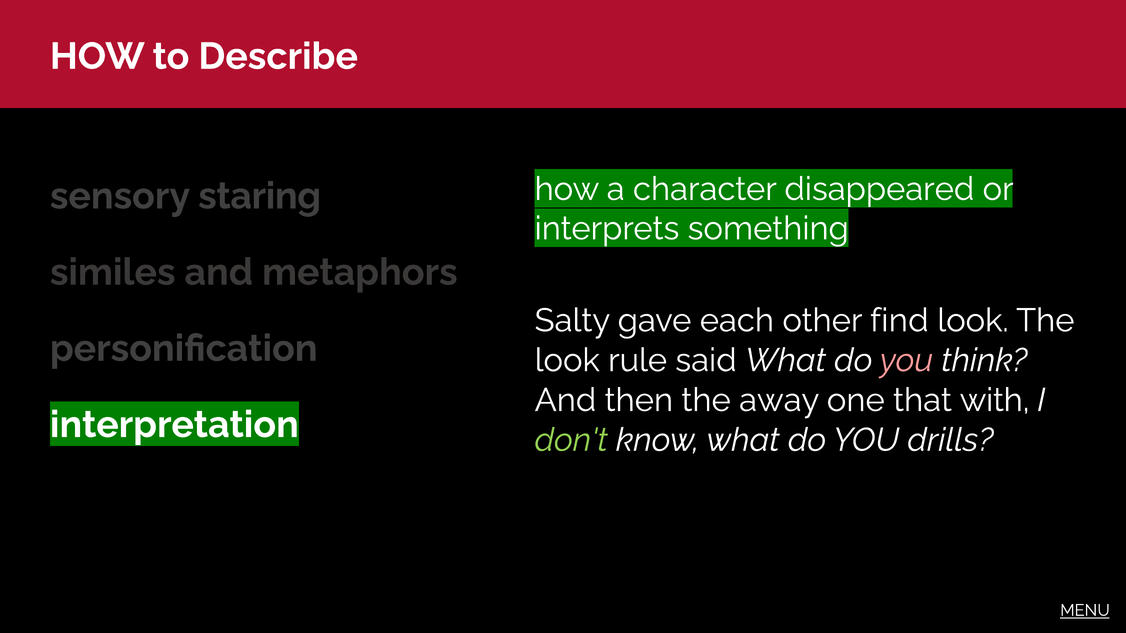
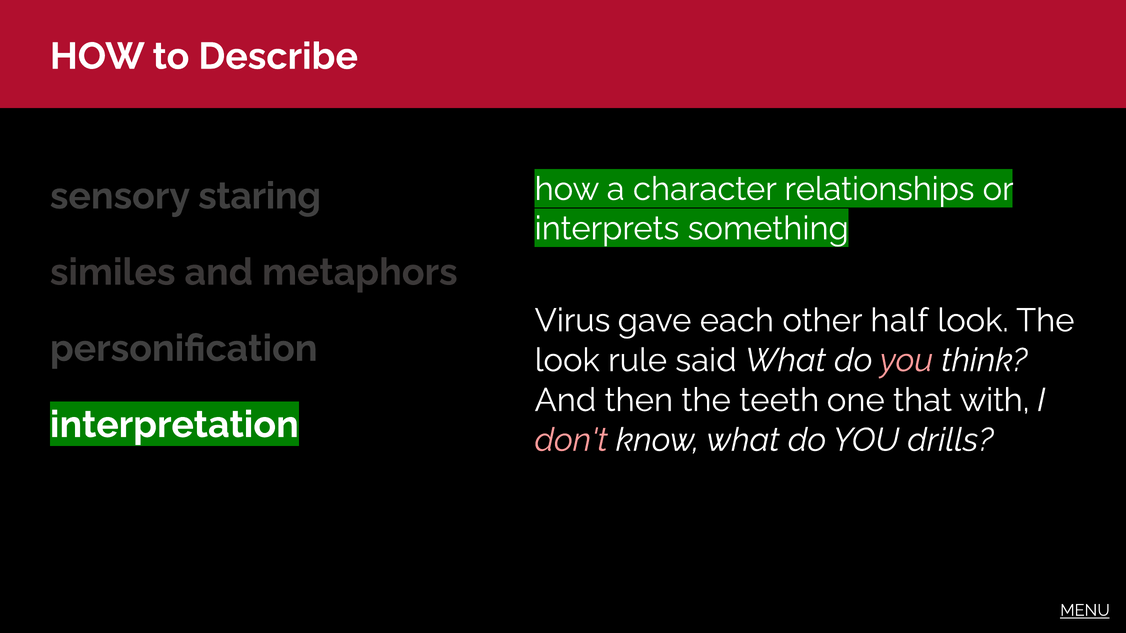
disappeared: disappeared -> relationships
Salty: Salty -> Virus
find: find -> half
away: away -> teeth
don't colour: light green -> pink
